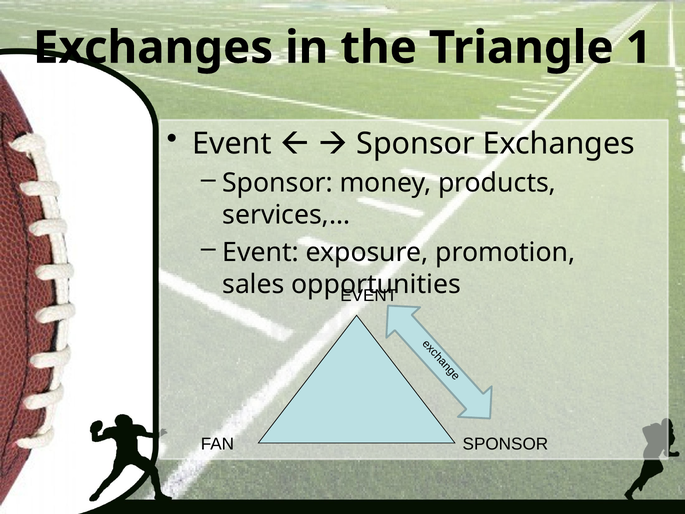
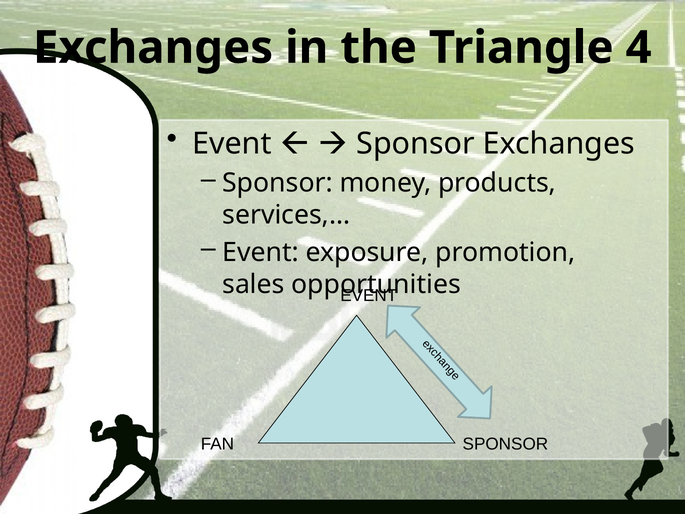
1: 1 -> 4
